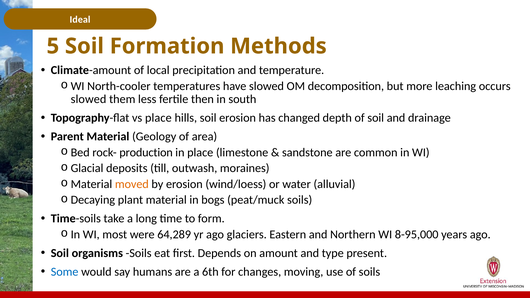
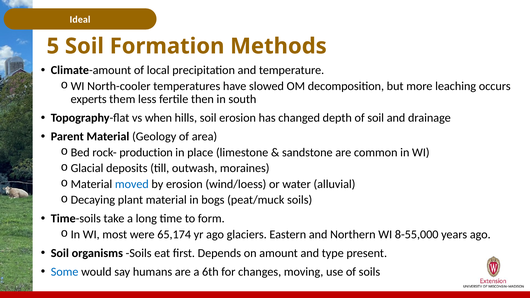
slowed at (89, 99): slowed -> experts
vs place: place -> when
moved colour: orange -> blue
64,289: 64,289 -> 65,174
8-95,000: 8-95,000 -> 8-55,000
